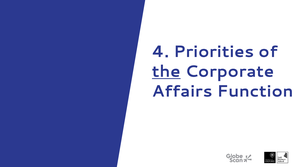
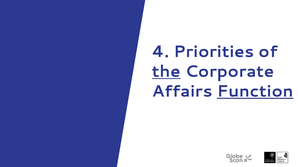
Function underline: none -> present
